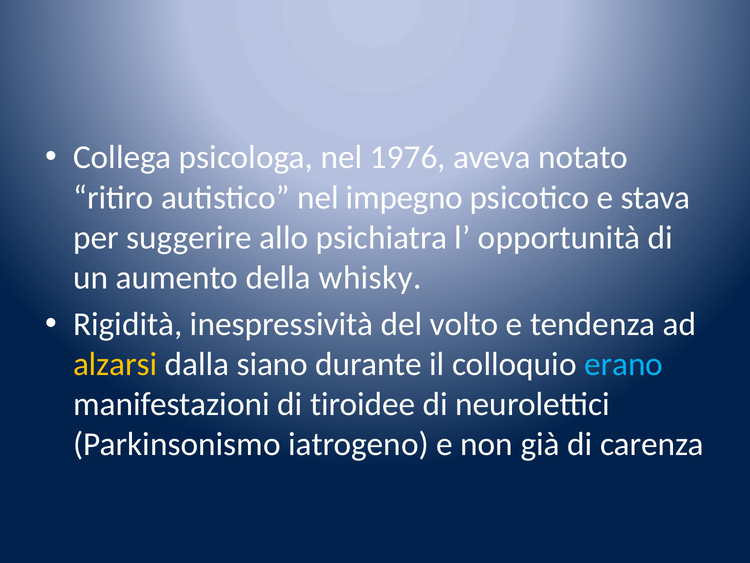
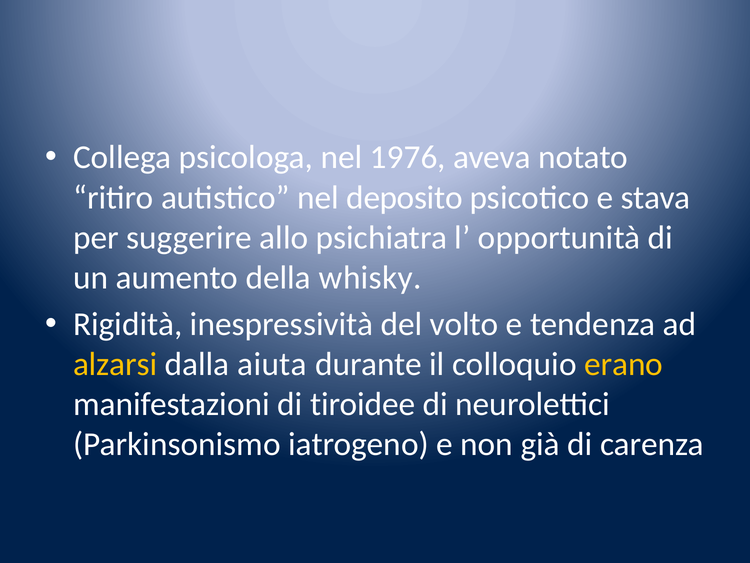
impegno: impegno -> deposito
siano: siano -> aiuta
erano colour: light blue -> yellow
